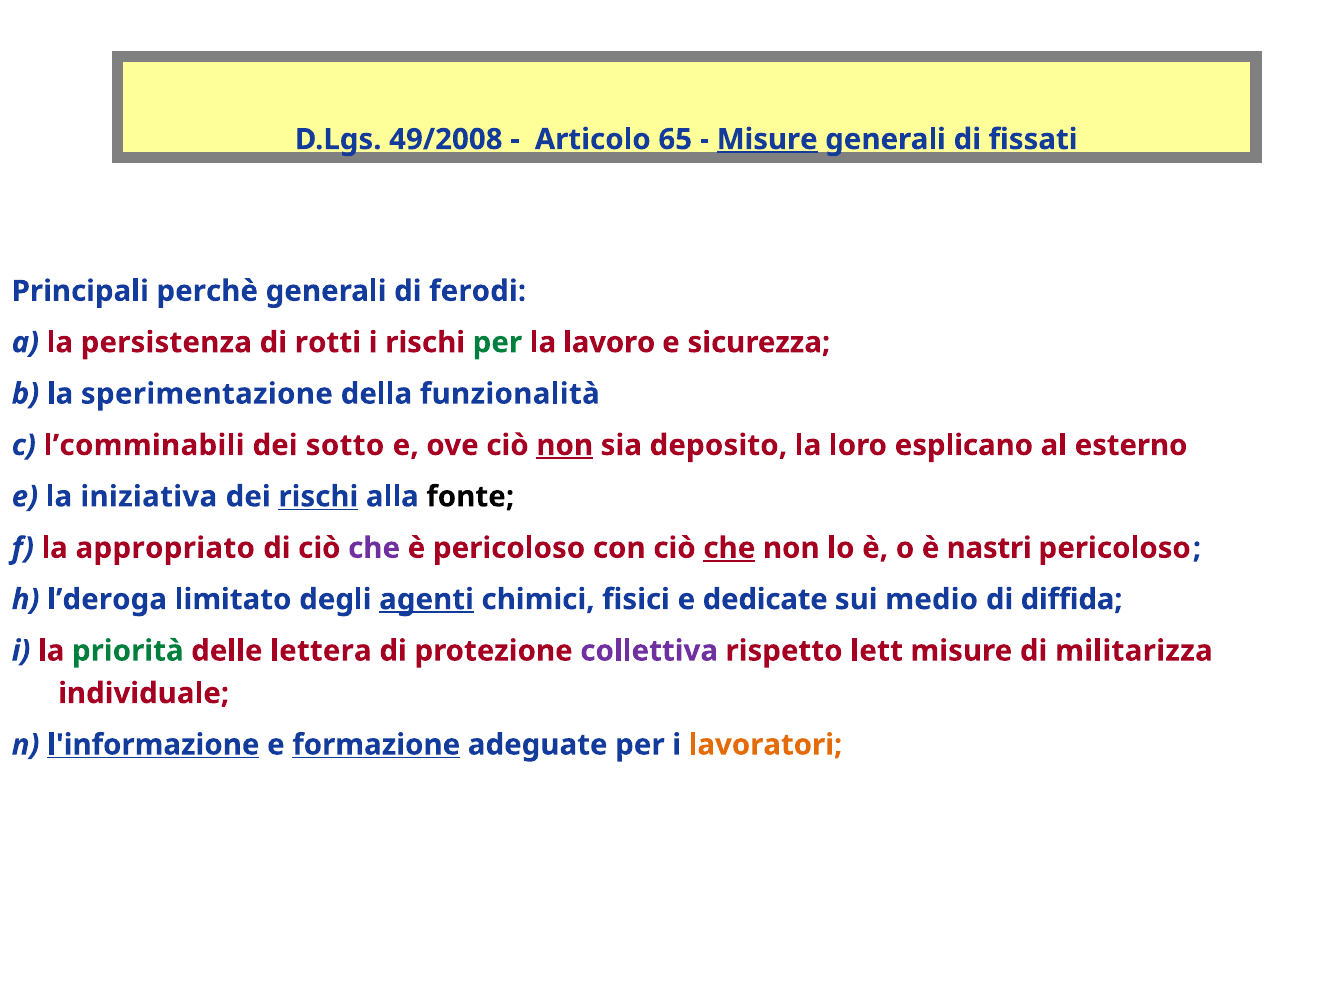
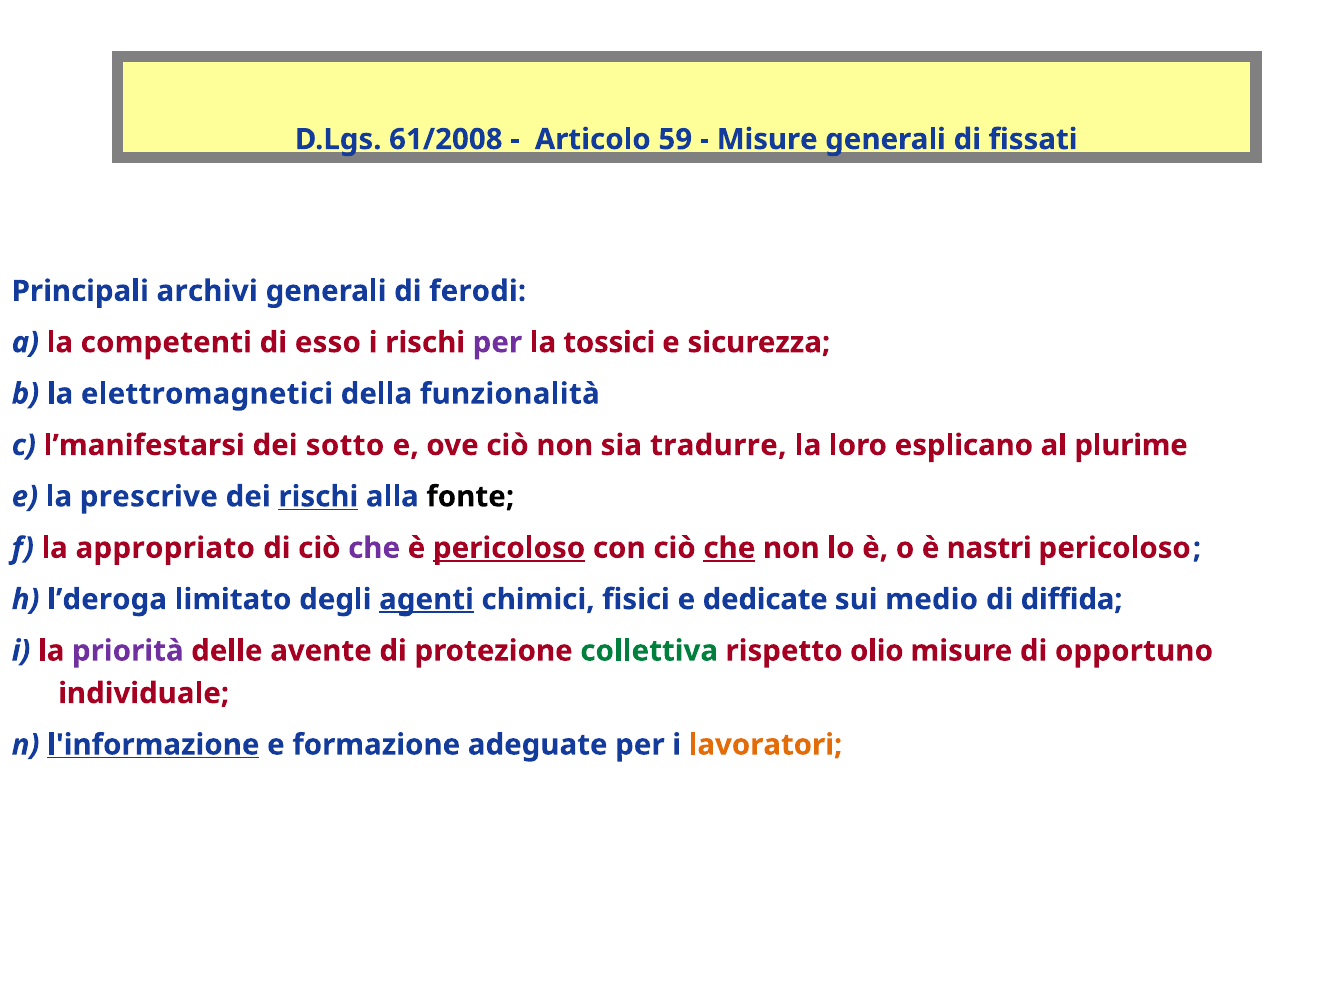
49/2008: 49/2008 -> 61/2008
65: 65 -> 59
Misure at (767, 139) underline: present -> none
perchè: perchè -> archivi
persistenza: persistenza -> competenti
rotti: rotti -> esso
per at (497, 343) colour: green -> purple
lavoro: lavoro -> tossici
sperimentazione: sperimentazione -> elettromagnetici
l’comminabili: l’comminabili -> l’manifestarsi
non at (565, 445) underline: present -> none
deposito: deposito -> tradurre
esterno: esterno -> plurime
iniziativa: iniziativa -> prescrive
pericoloso at (509, 548) underline: none -> present
priorità colour: green -> purple
lettera: lettera -> avente
collettiva colour: purple -> green
lett: lett -> olio
militarizza: militarizza -> opportuno
formazione underline: present -> none
